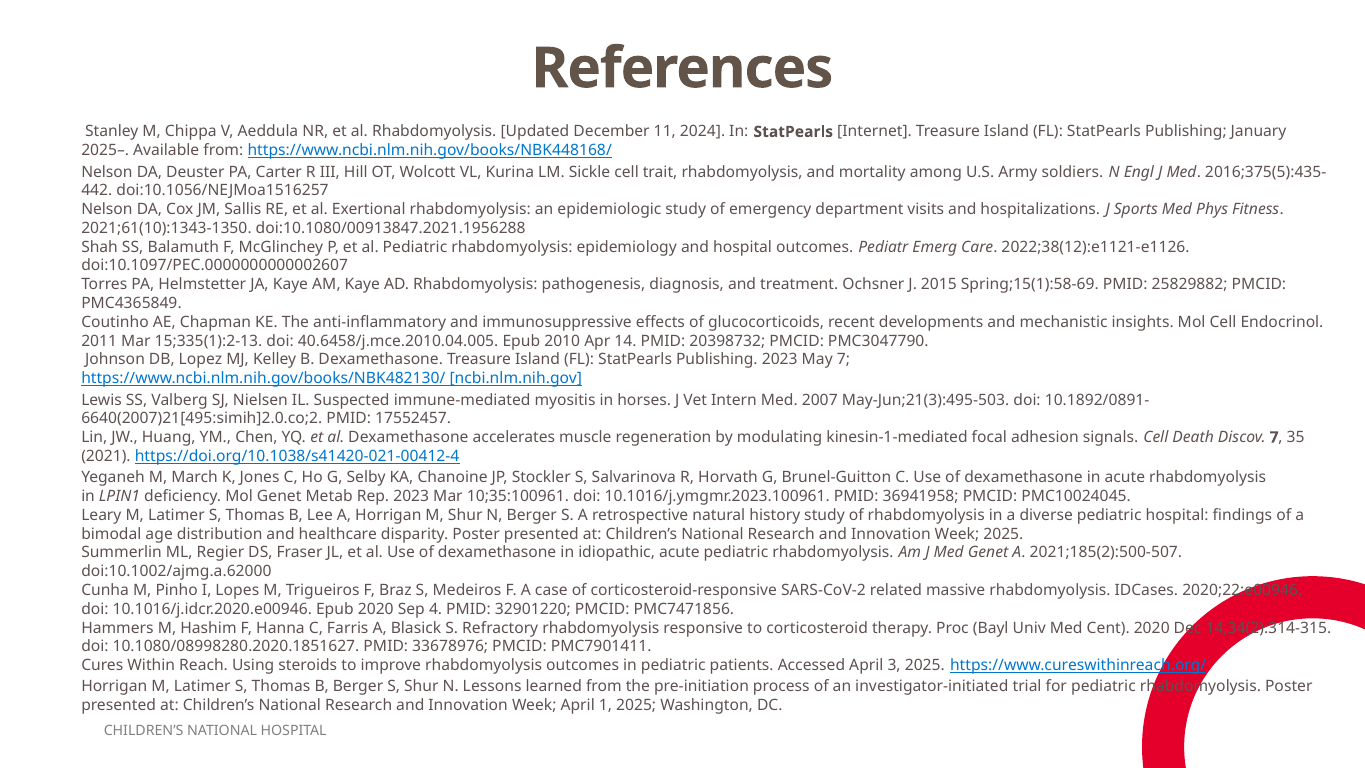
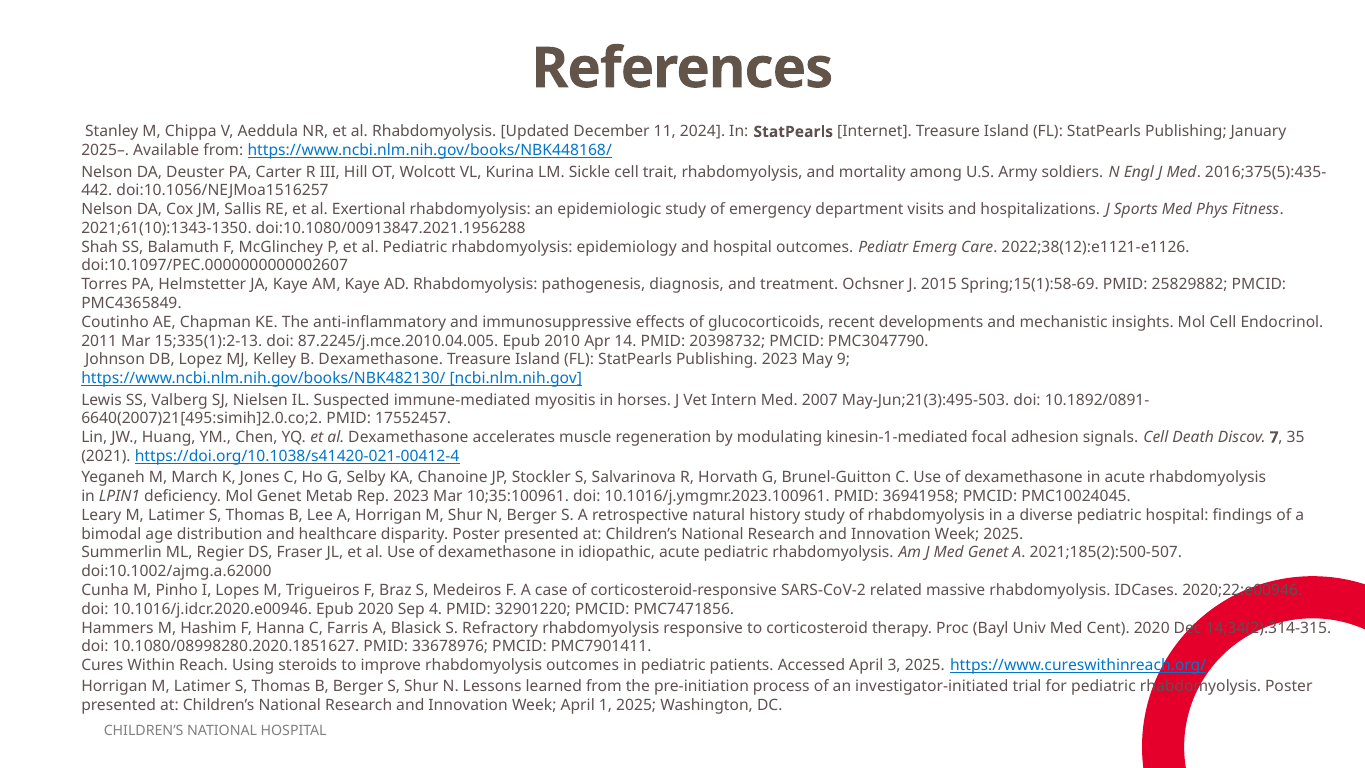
40.6458/j.mce.2010.04.005: 40.6458/j.mce.2010.04.005 -> 87.2245/j.mce.2010.04.005
May 7: 7 -> 9
